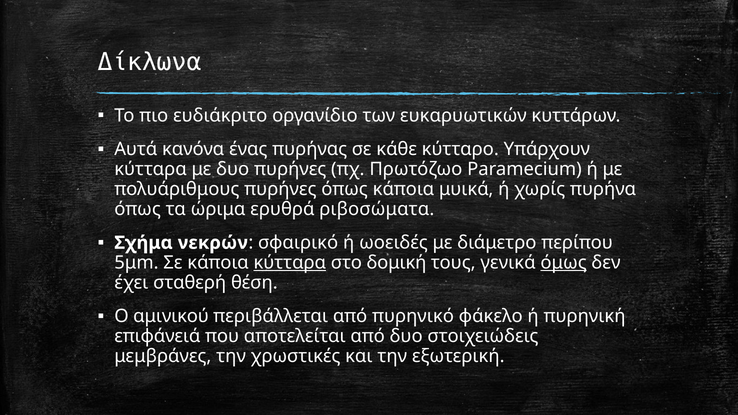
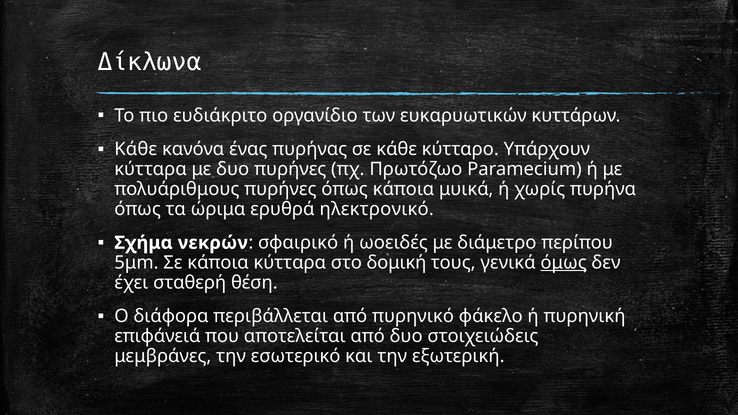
Αυτά at (136, 149): Αυτά -> Κάθε
ριβοσώματα: ριβοσώματα -> ηλεκτρονικό
κύτταρα at (290, 263) underline: present -> none
αμινικού: αμινικού -> διάφορα
χρωστικές: χρωστικές -> εσωτερικό
